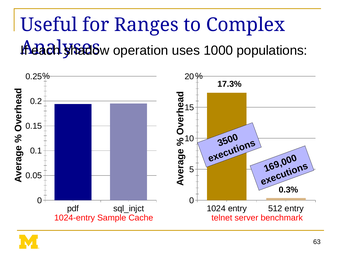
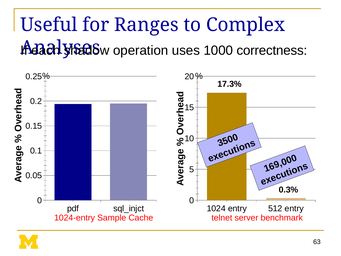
populations: populations -> correctness
